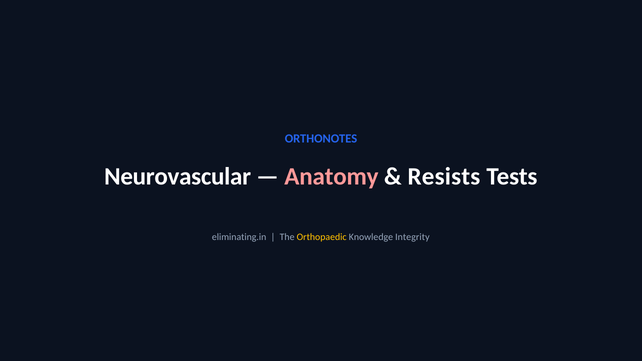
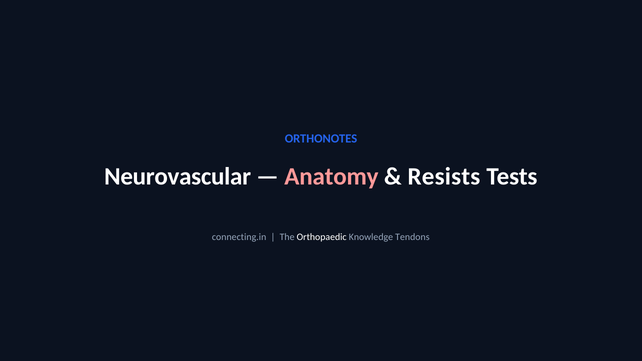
eliminating.in: eliminating.in -> connecting.in
Orthopaedic colour: yellow -> white
Integrity: Integrity -> Tendons
